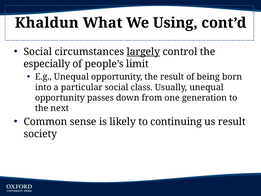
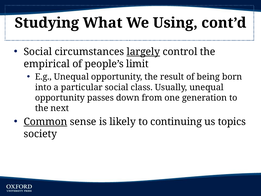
Khaldun: Khaldun -> Studying
especially: especially -> empirical
Common underline: none -> present
us result: result -> topics
